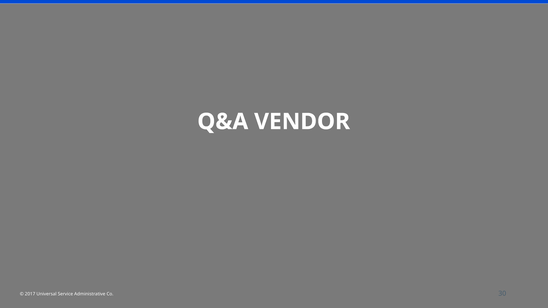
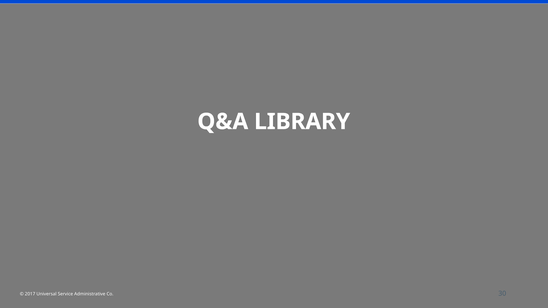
VENDOR: VENDOR -> LIBRARY
